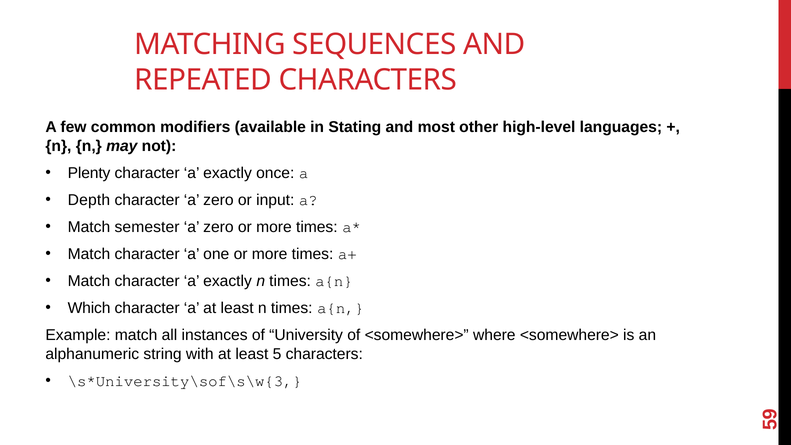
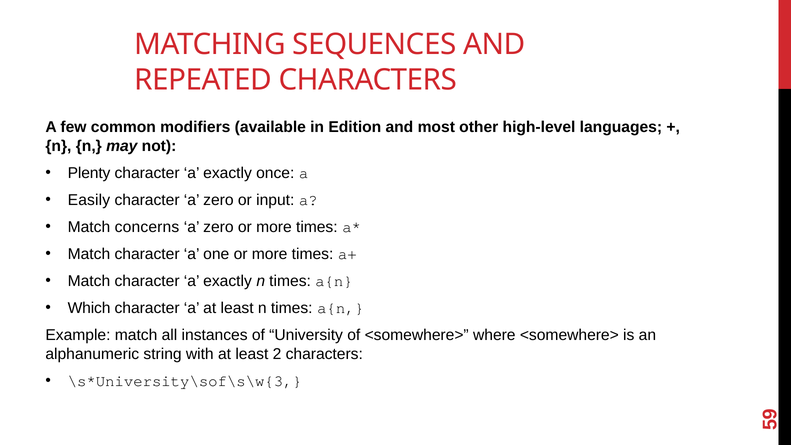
Stating: Stating -> Edition
Depth: Depth -> Easily
semester: semester -> concerns
least 5: 5 -> 2
